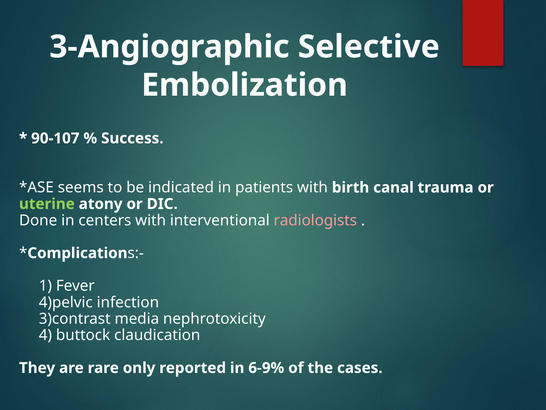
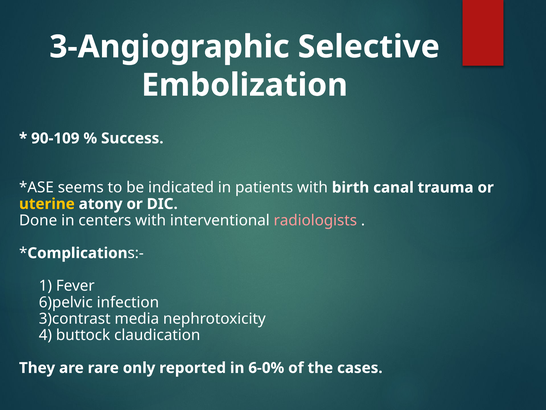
90-107: 90-107 -> 90-109
uterine colour: light green -> yellow
4)pelvic: 4)pelvic -> 6)pelvic
6-9%: 6-9% -> 6-0%
